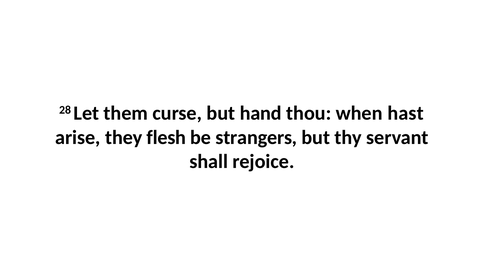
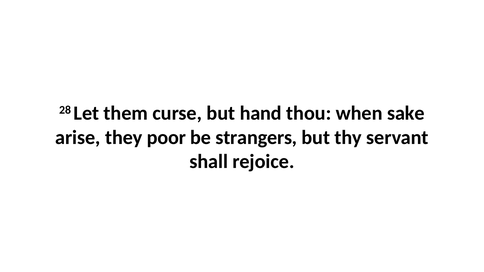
hast: hast -> sake
flesh: flesh -> poor
